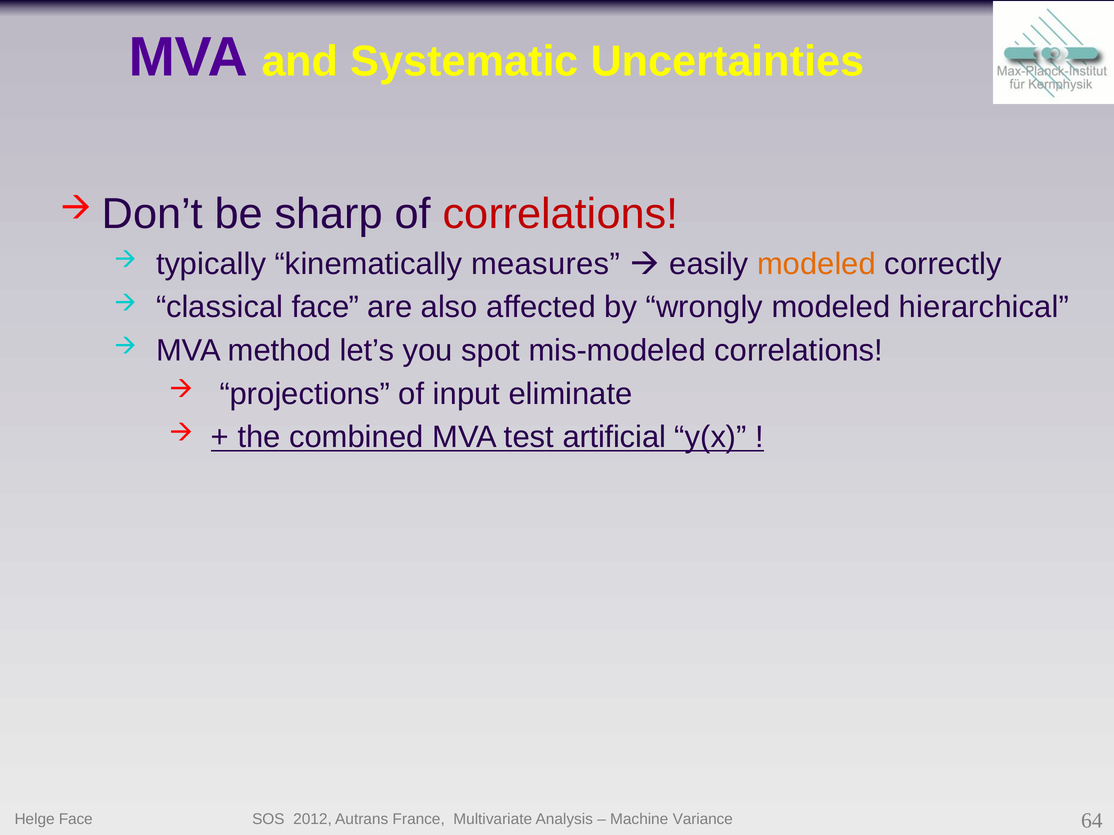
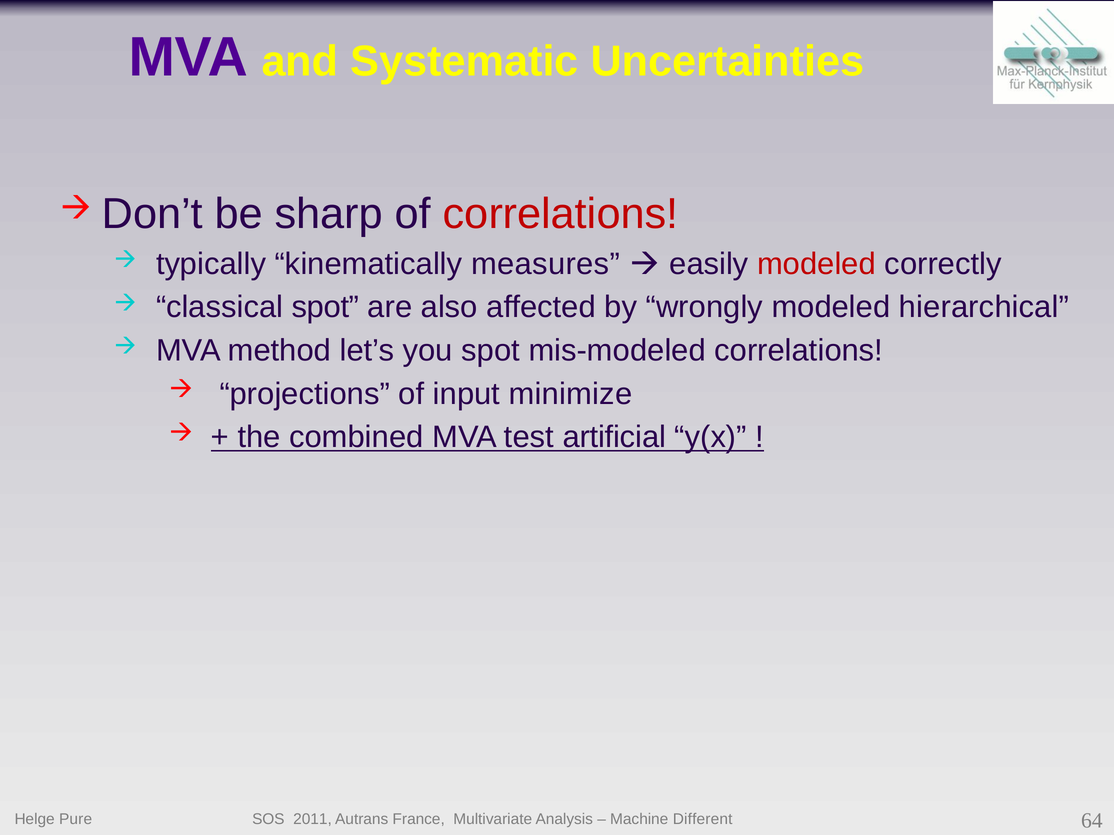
modeled at (816, 264) colour: orange -> red
classical face: face -> spot
eliminate: eliminate -> minimize
Helge Face: Face -> Pure
2012: 2012 -> 2011
Variance: Variance -> Different
